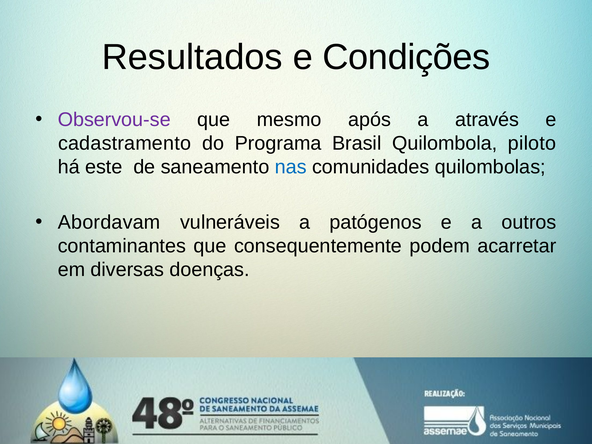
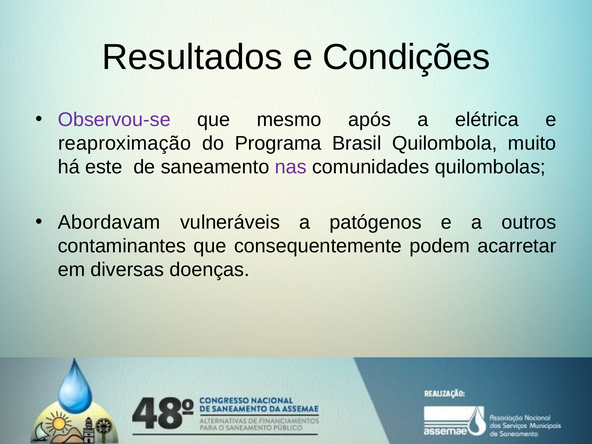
através: através -> elétrica
cadastramento: cadastramento -> reaproximação
piloto: piloto -> muito
nas colour: blue -> purple
